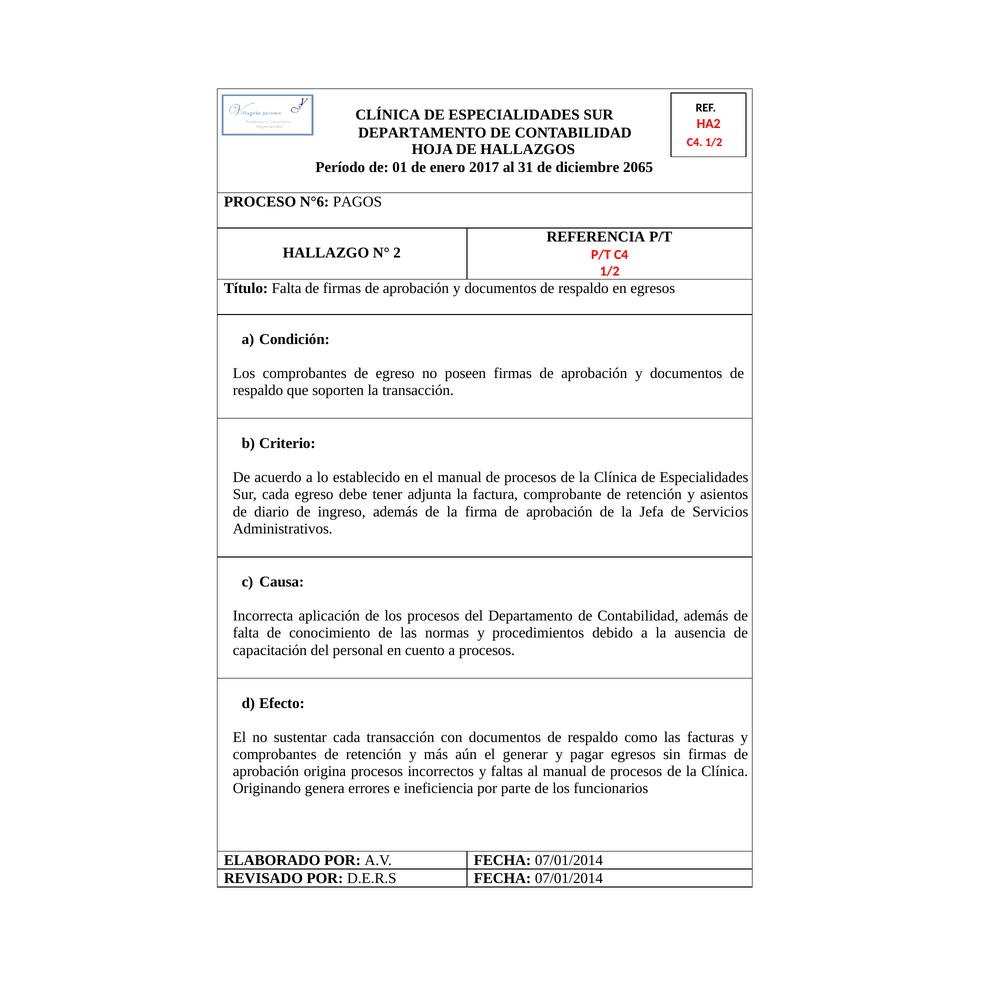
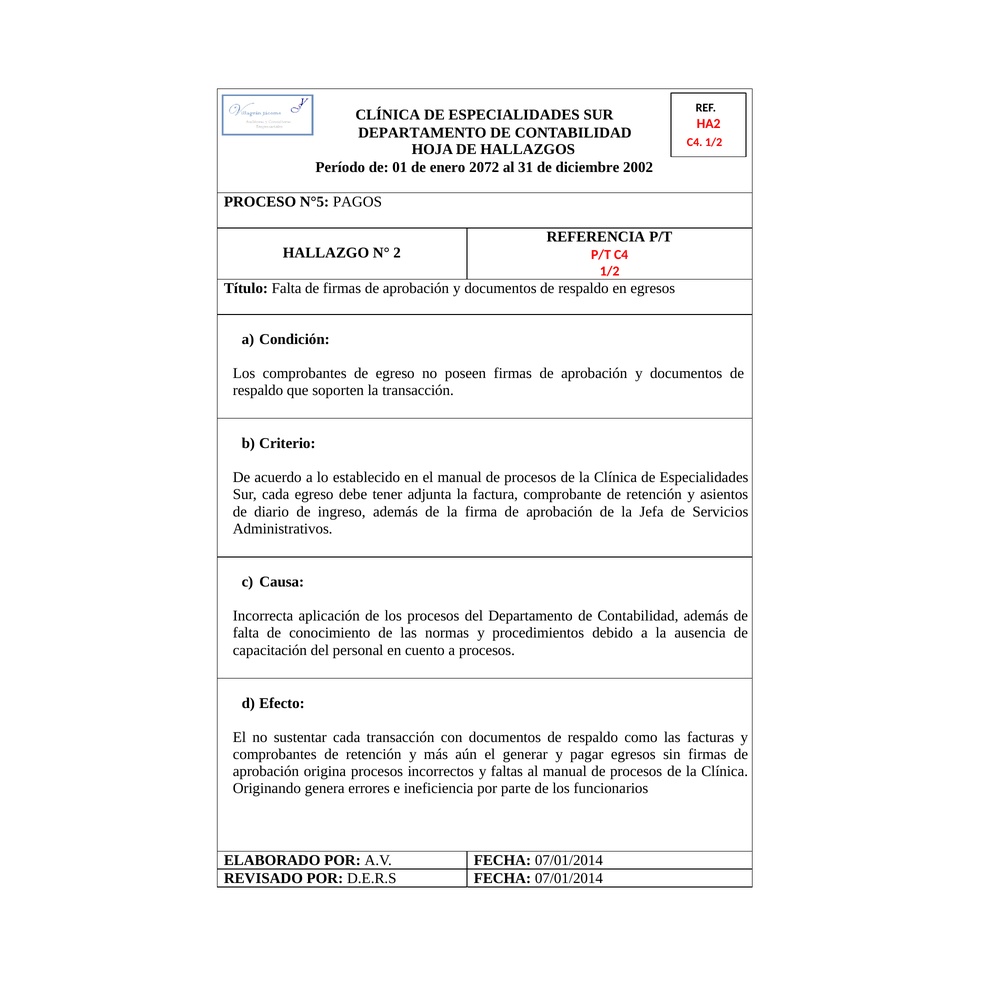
2017: 2017 -> 2072
2065: 2065 -> 2002
N°6: N°6 -> N°5
